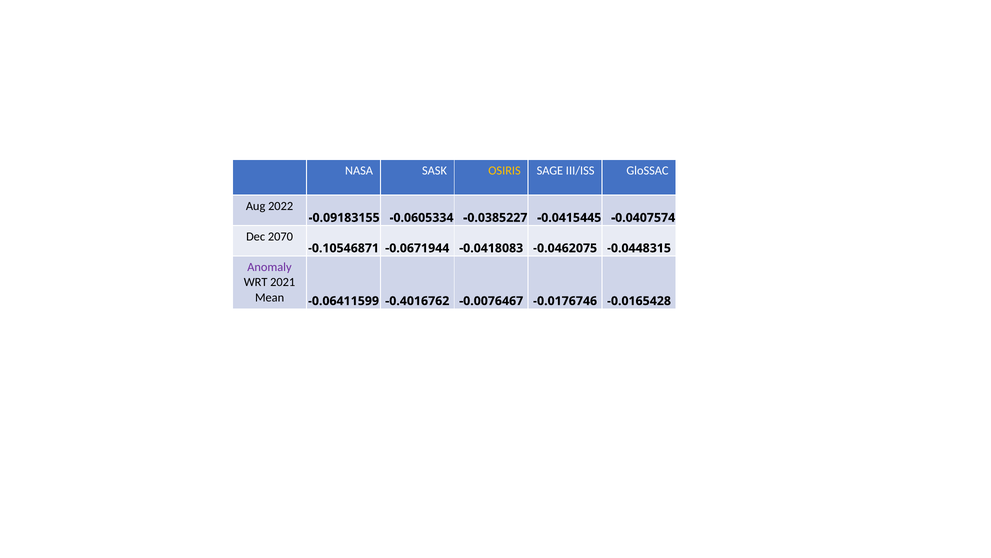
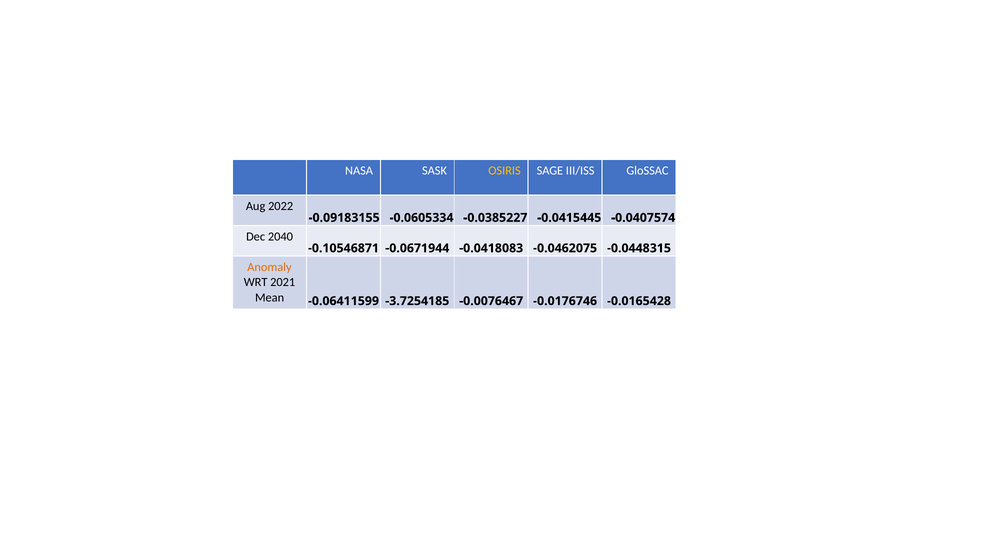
2070: 2070 -> 2040
Anomaly colour: purple -> orange
-0.4016762: -0.4016762 -> -3.7254185
